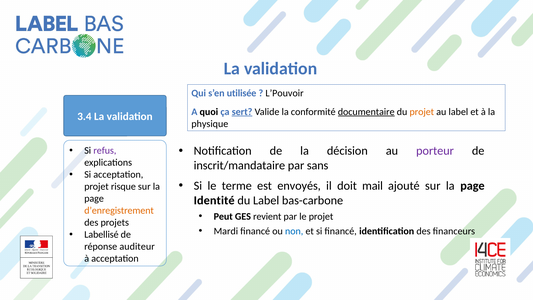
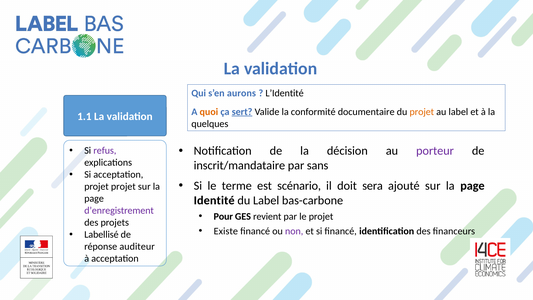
utilisée: utilisée -> aurons
L’Pouvoir: L’Pouvoir -> L’Identité
quoi colour: black -> orange
documentaire underline: present -> none
3.4: 3.4 -> 1.1
physique: physique -> quelques
envoyés: envoyés -> scénario
mail: mail -> sera
projet risque: risque -> projet
d’enregistrement colour: orange -> purple
Peut: Peut -> Pour
Mardi: Mardi -> Existe
non colour: blue -> purple
